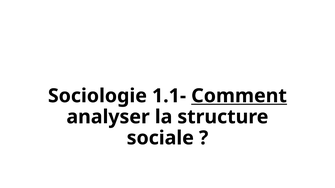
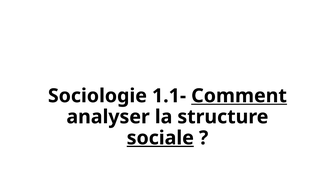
sociale underline: none -> present
